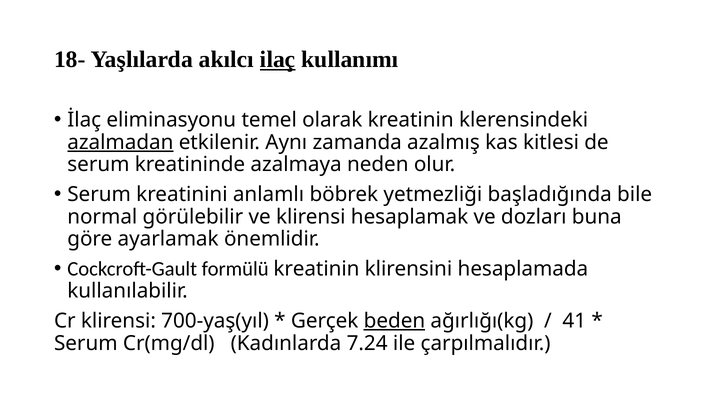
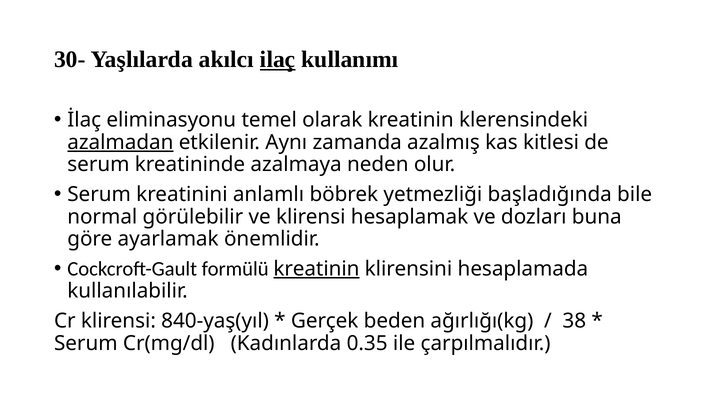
18-: 18- -> 30-
kreatinin at (316, 269) underline: none -> present
700-yaş(yıl: 700-yaş(yıl -> 840-yaş(yıl
beden underline: present -> none
41: 41 -> 38
7.24: 7.24 -> 0.35
